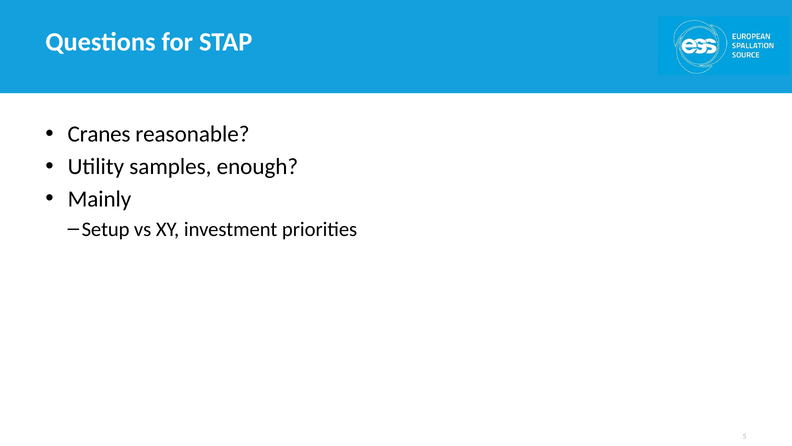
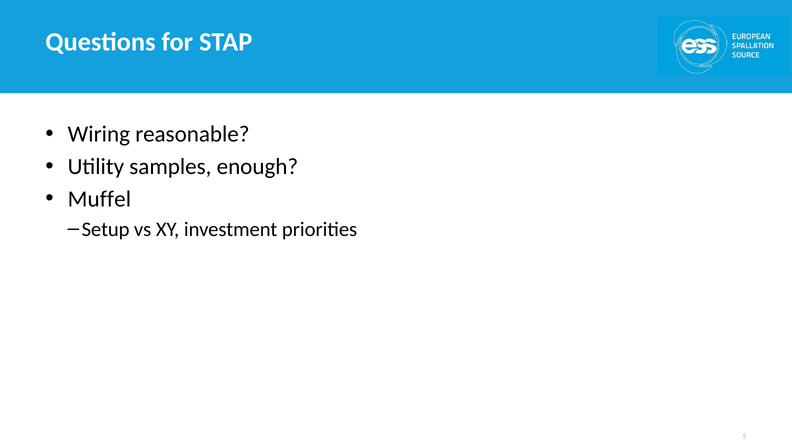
Cranes: Cranes -> Wiring
Mainly: Mainly -> Muffel
